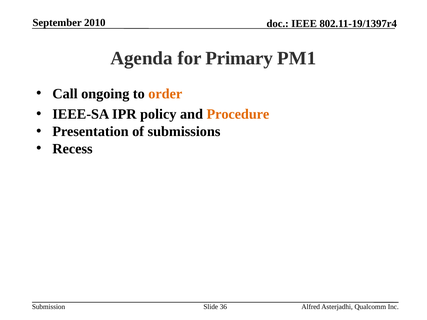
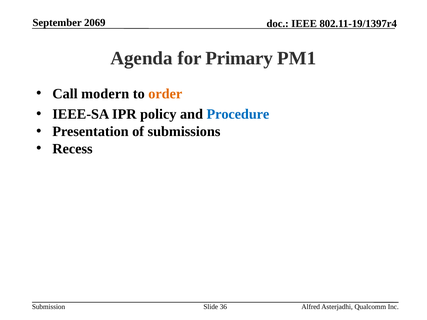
2010: 2010 -> 2069
ongoing: ongoing -> modern
Procedure colour: orange -> blue
